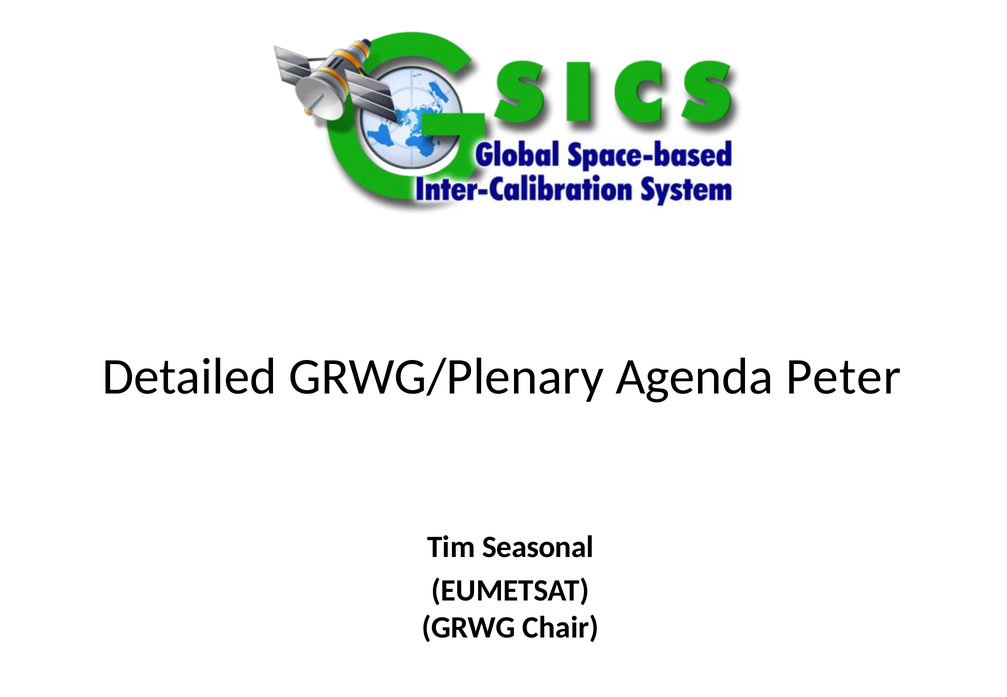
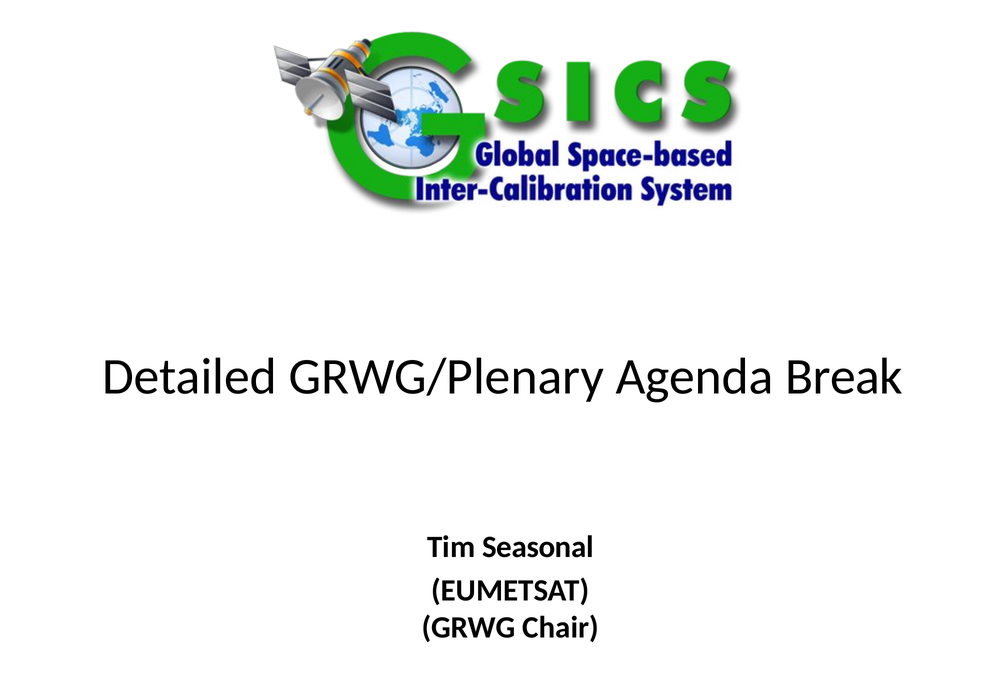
Peter: Peter -> Break
